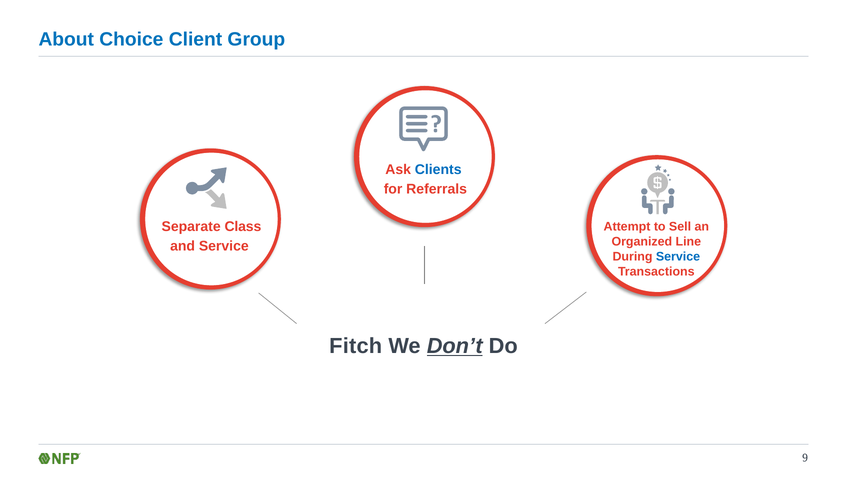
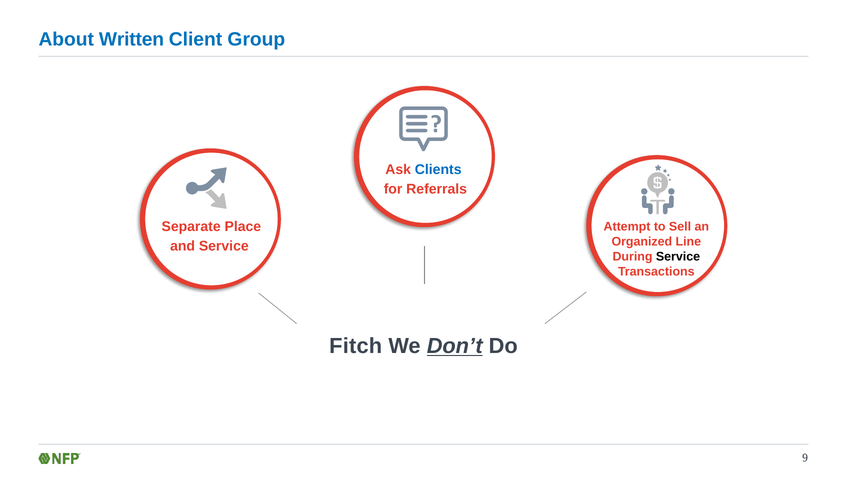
Choice: Choice -> Written
Class: Class -> Place
Service at (678, 256) colour: blue -> black
